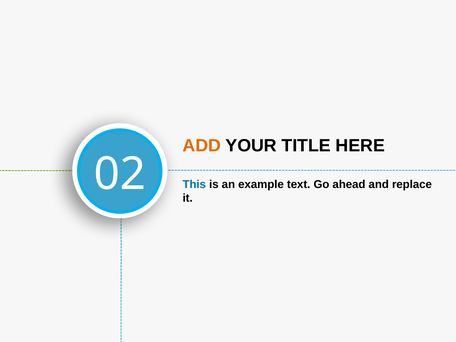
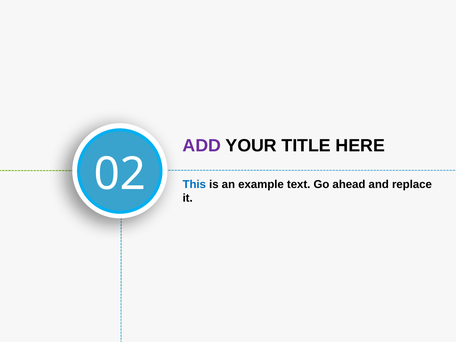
ADD colour: orange -> purple
